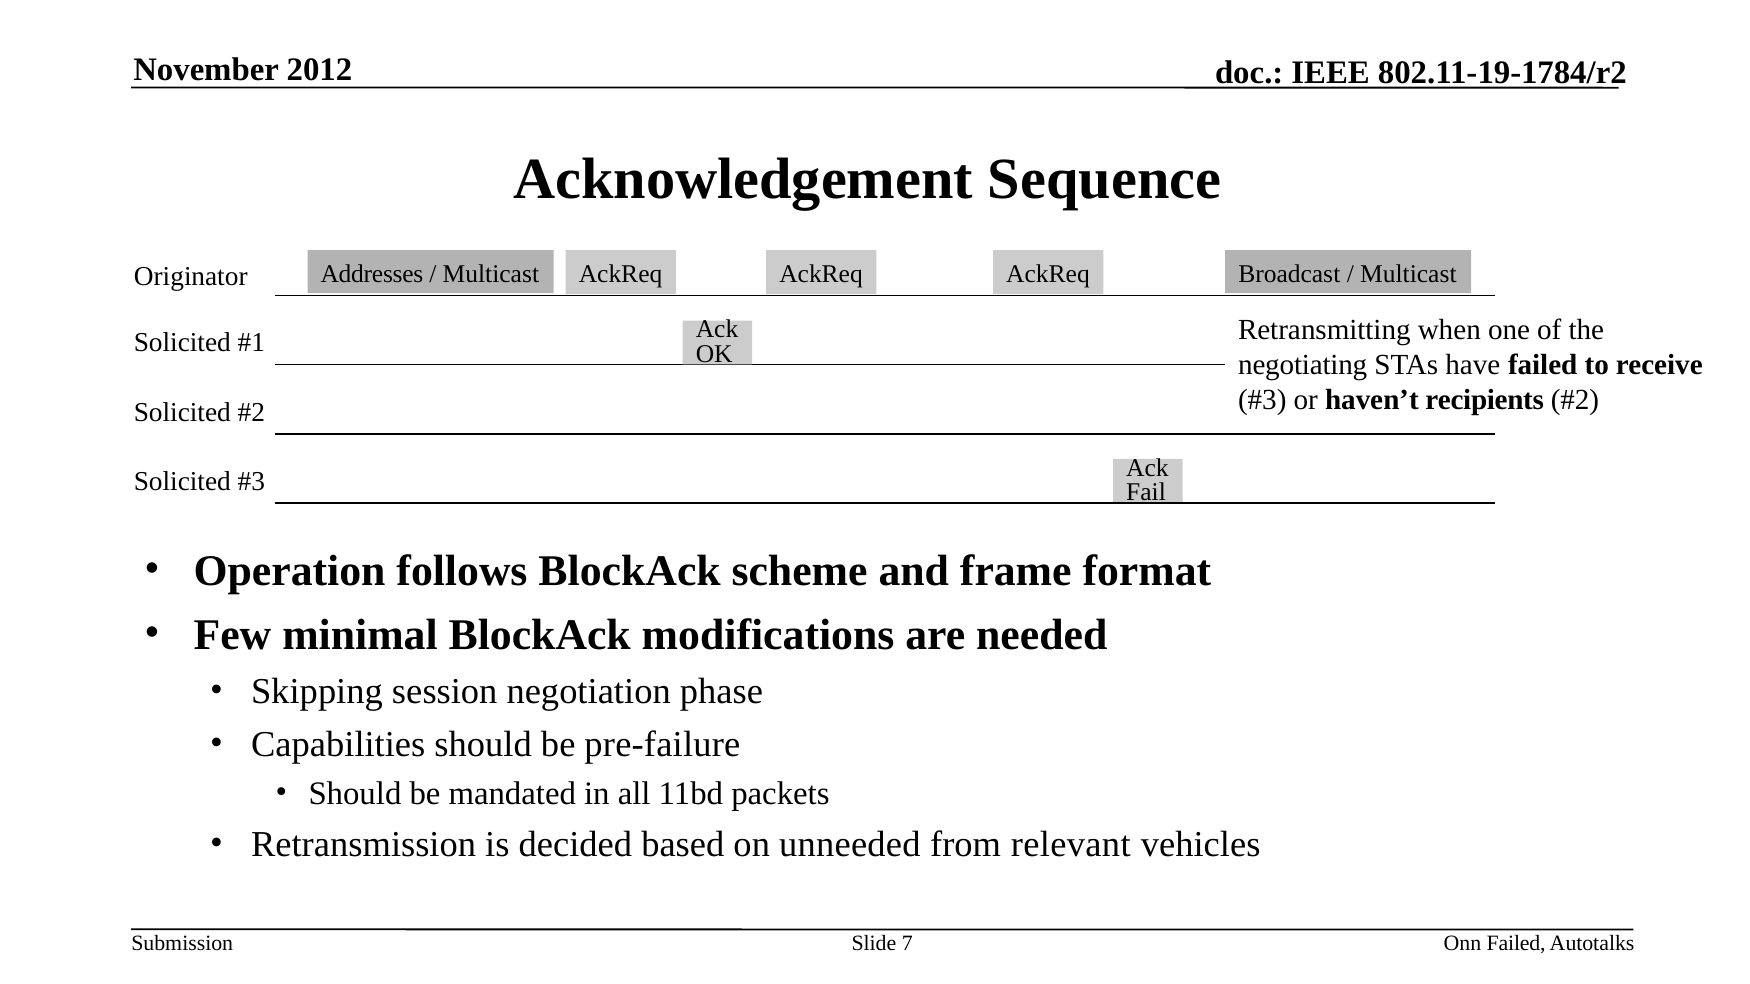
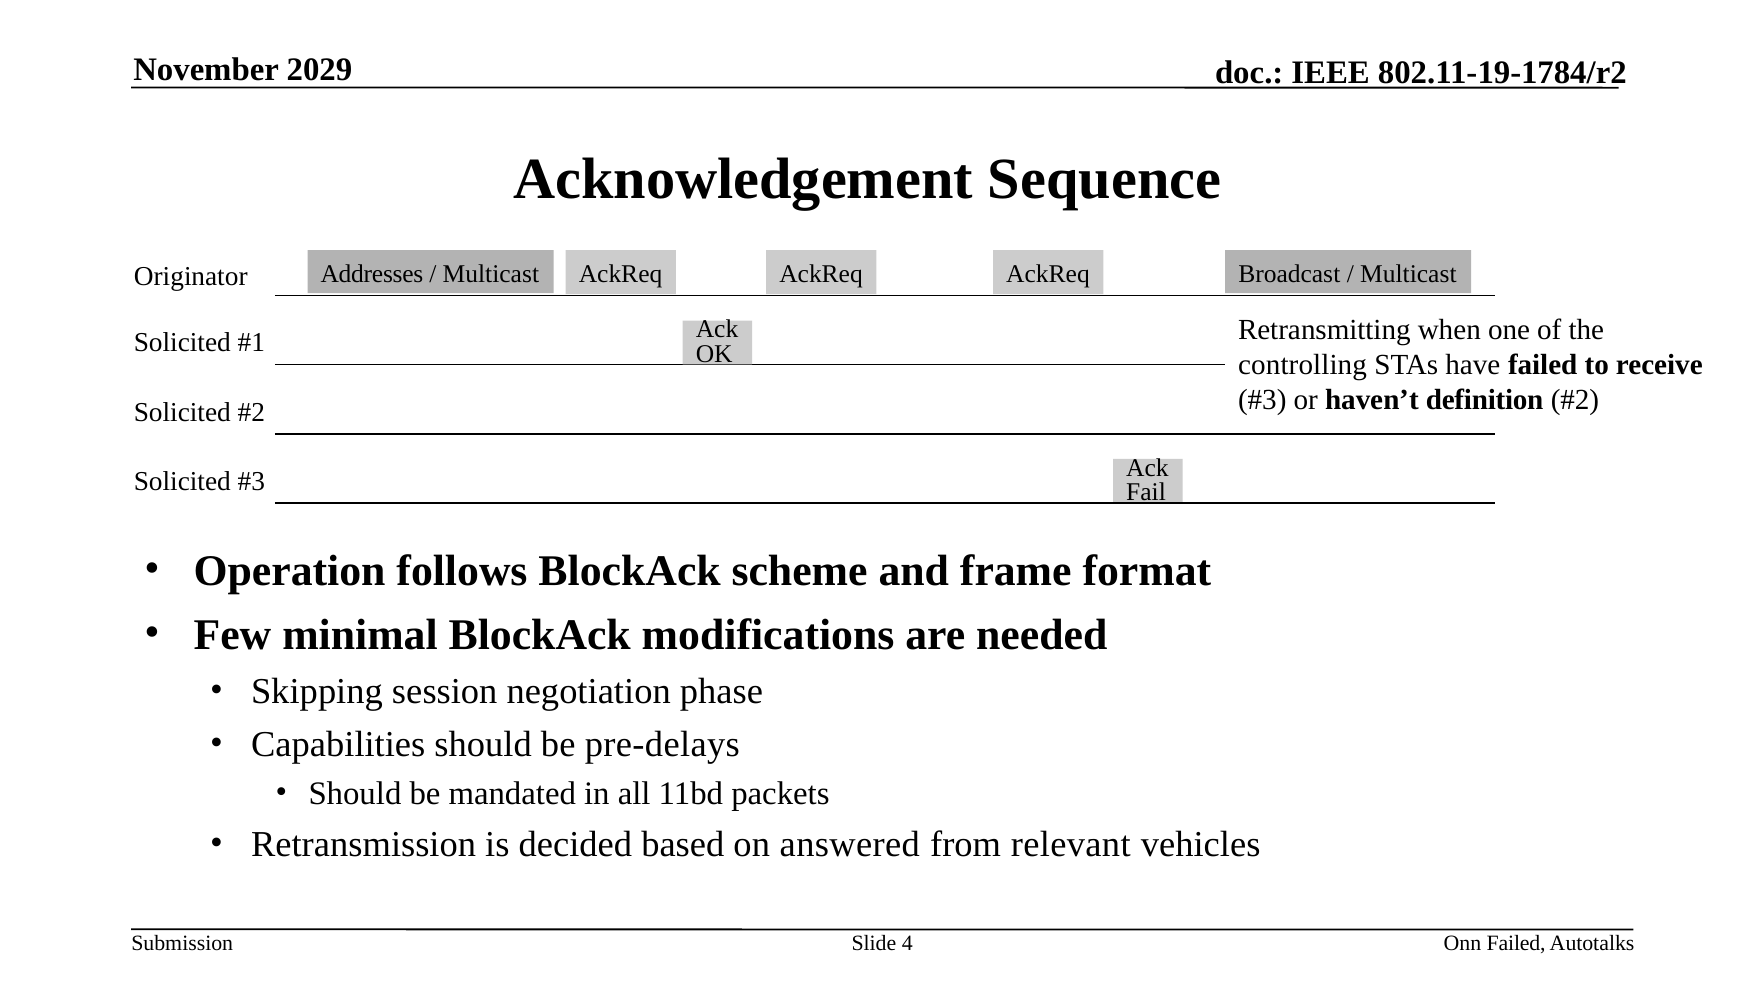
2012: 2012 -> 2029
negotiating: negotiating -> controlling
recipients: recipients -> definition
pre-failure: pre-failure -> pre-delays
unneeded: unneeded -> answered
7: 7 -> 4
